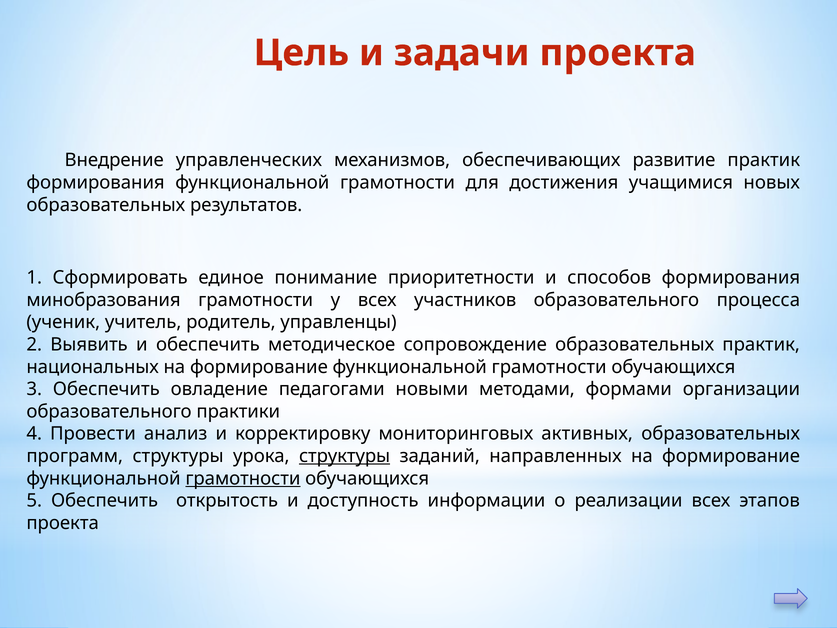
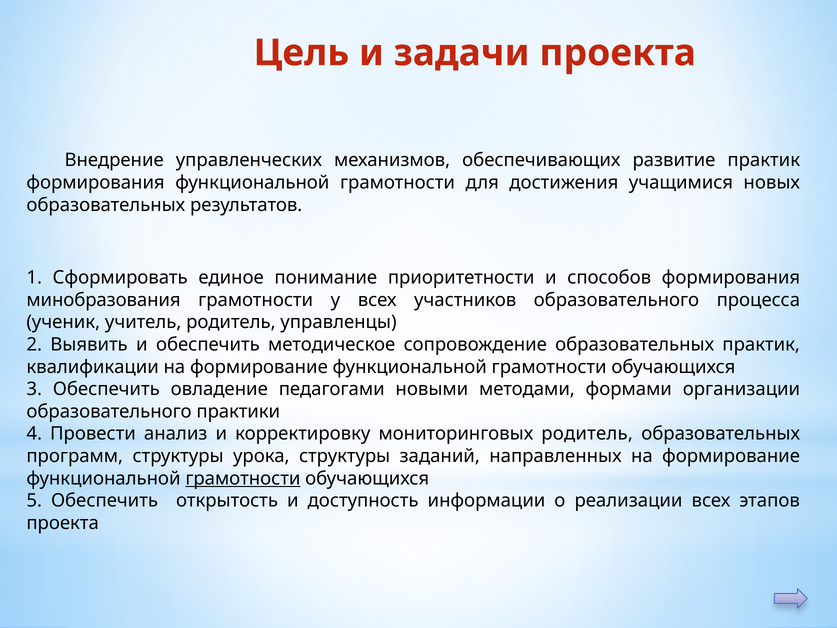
национальных: национальных -> квалификации
мониторинговых активных: активных -> родитель
структуры at (345, 456) underline: present -> none
